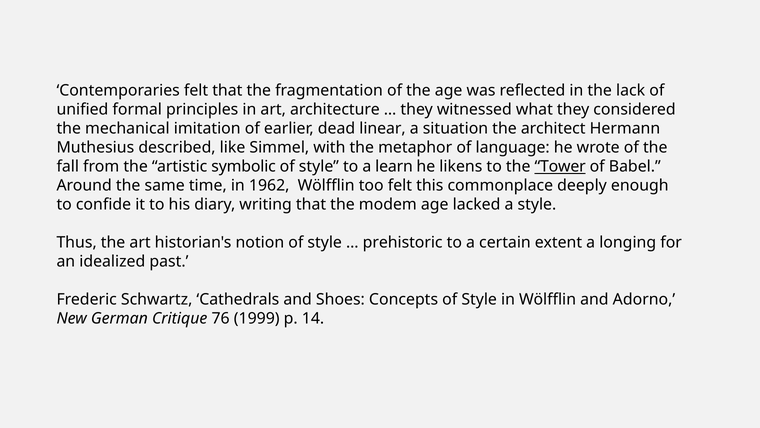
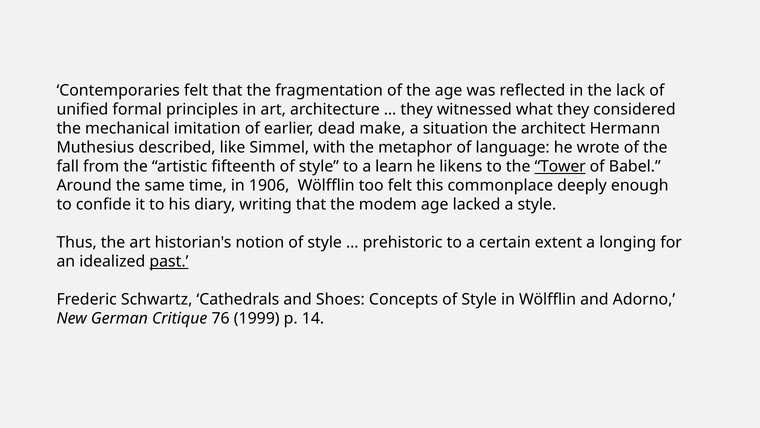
linear: linear -> make
symbolic: symbolic -> fifteenth
1962: 1962 -> 1906
past underline: none -> present
